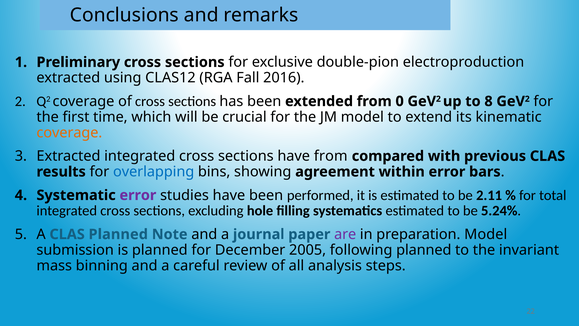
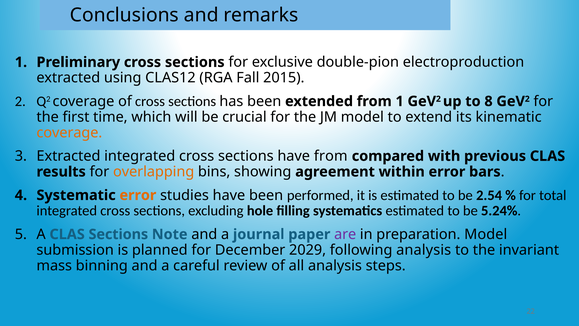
2016: 2016 -> 2015
from 0: 0 -> 1
overlapping colour: blue -> orange
error at (138, 195) colour: purple -> orange
2.11: 2.11 -> 2.54
CLAS Planned: Planned -> Sections
2005: 2005 -> 2029
following planned: planned -> analysis
